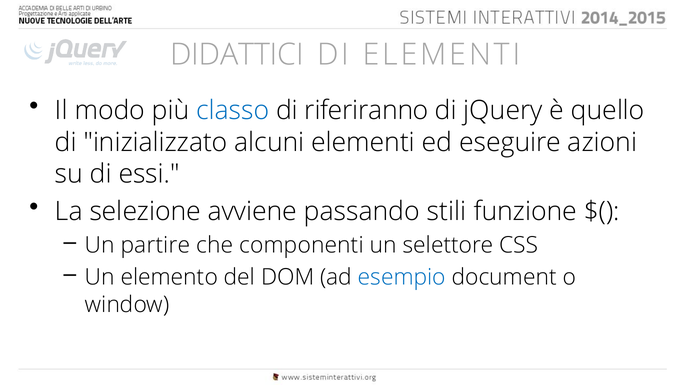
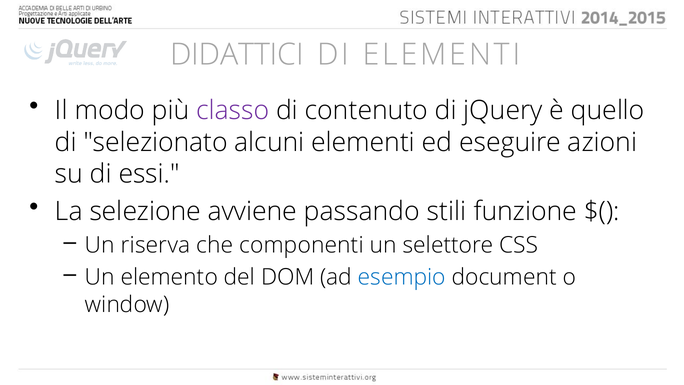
classo colour: blue -> purple
riferiranno: riferiranno -> contenuto
inizializzato: inizializzato -> selezionato
partire: partire -> riserva
